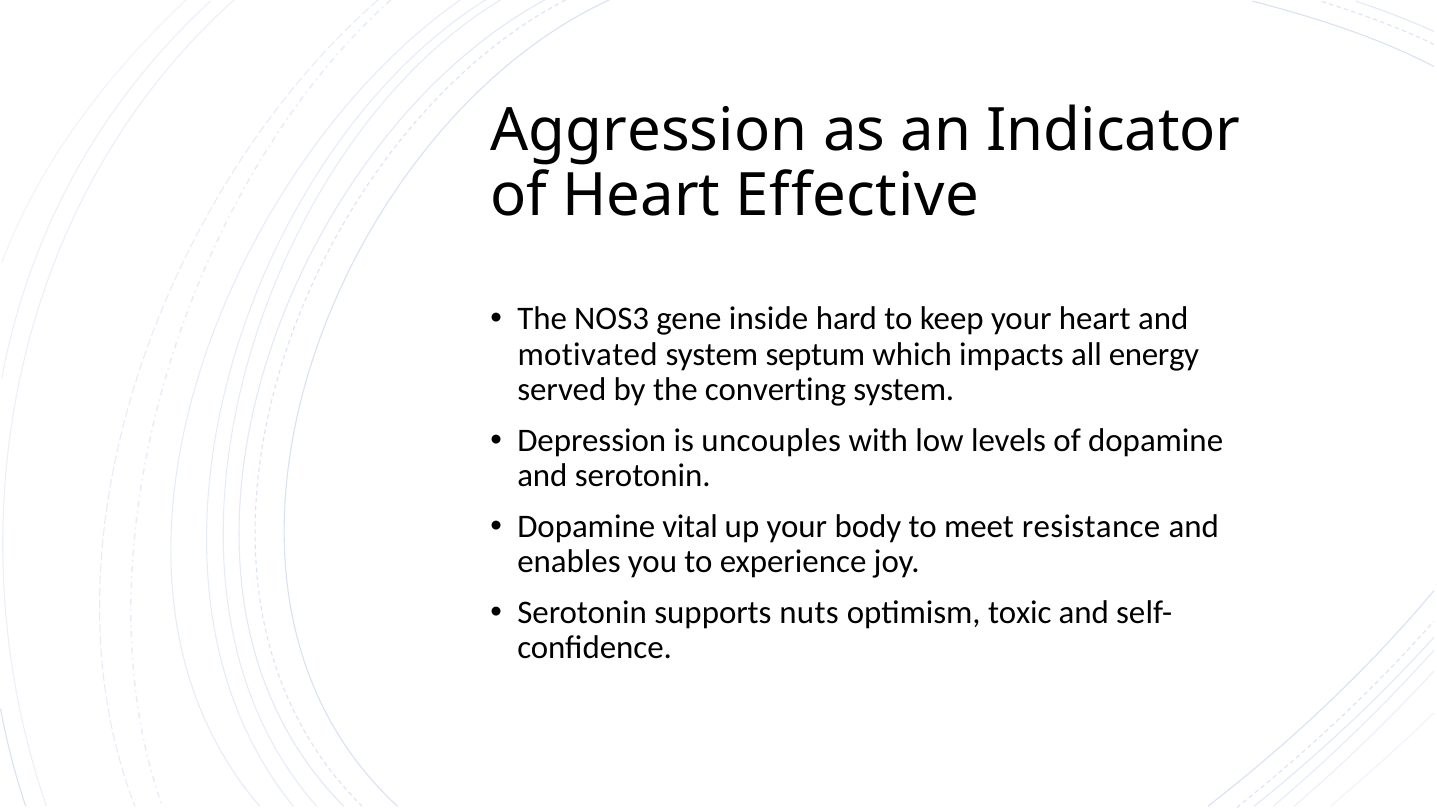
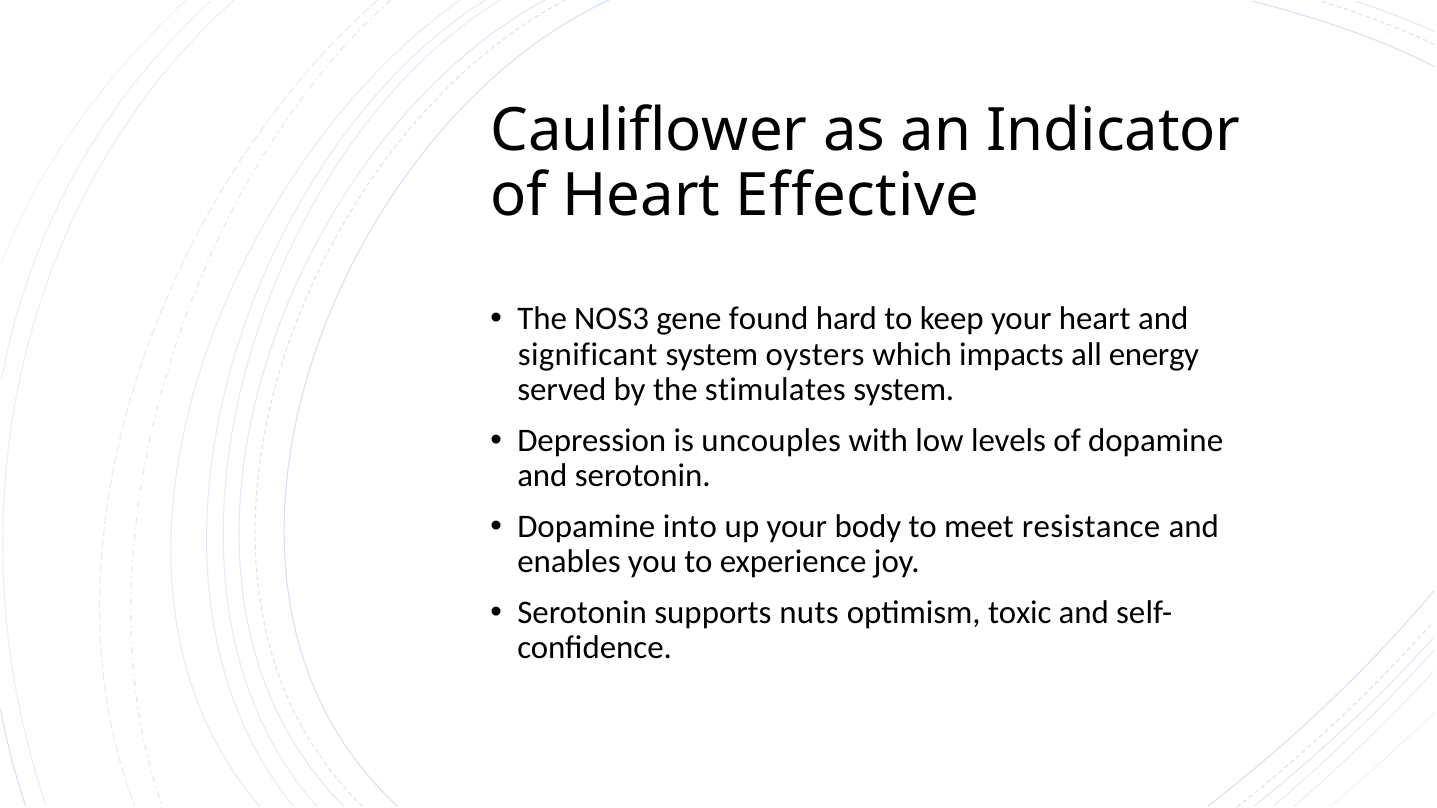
Aggression: Aggression -> Cauliflower
inside: inside -> found
motivated: motivated -> significant
septum: septum -> oysters
converting: converting -> stimulates
vital: vital -> into
